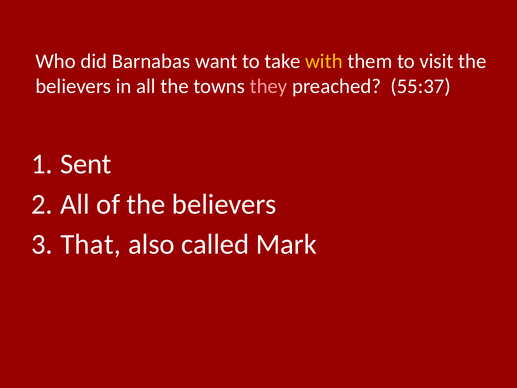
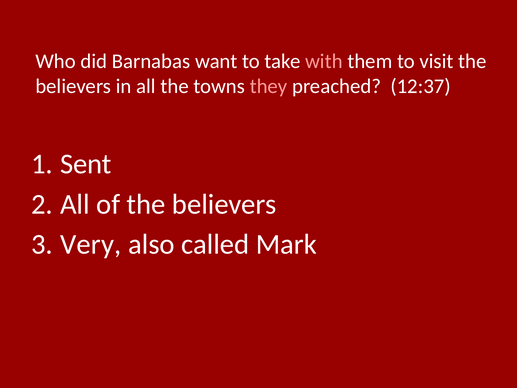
with colour: yellow -> pink
55:37: 55:37 -> 12:37
That: That -> Very
